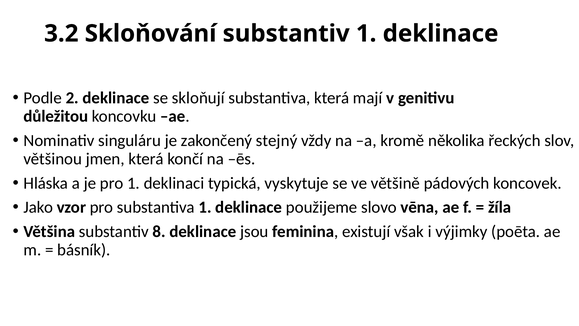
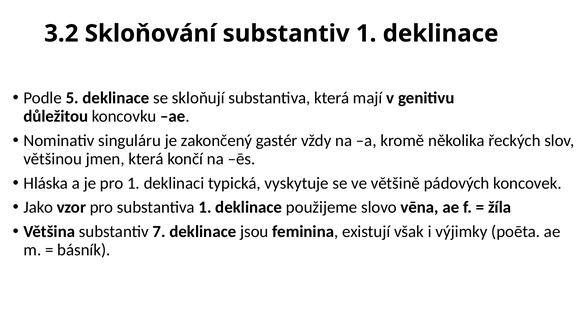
2: 2 -> 5
stejný: stejný -> gastér
8: 8 -> 7
